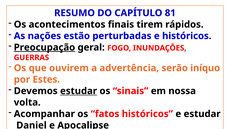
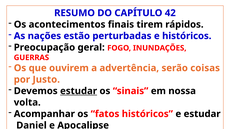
81: 81 -> 42
Preocupação underline: present -> none
iníquo: iníquo -> coisas
Estes: Estes -> Justo
